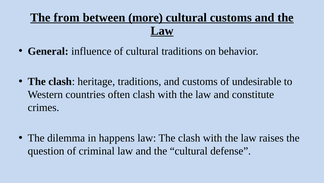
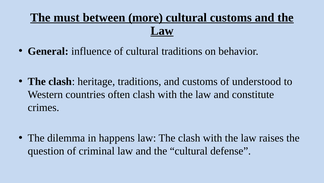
from: from -> must
undesirable: undesirable -> understood
